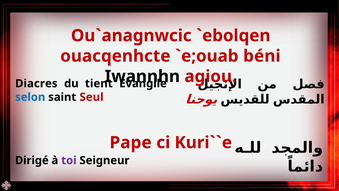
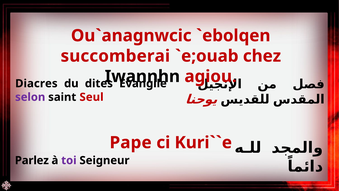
ouacqenhcte: ouacqenhcte -> succomberai
béni: béni -> chez
tient: tient -> dites
selon colour: blue -> purple
Dirigé: Dirigé -> Parlez
